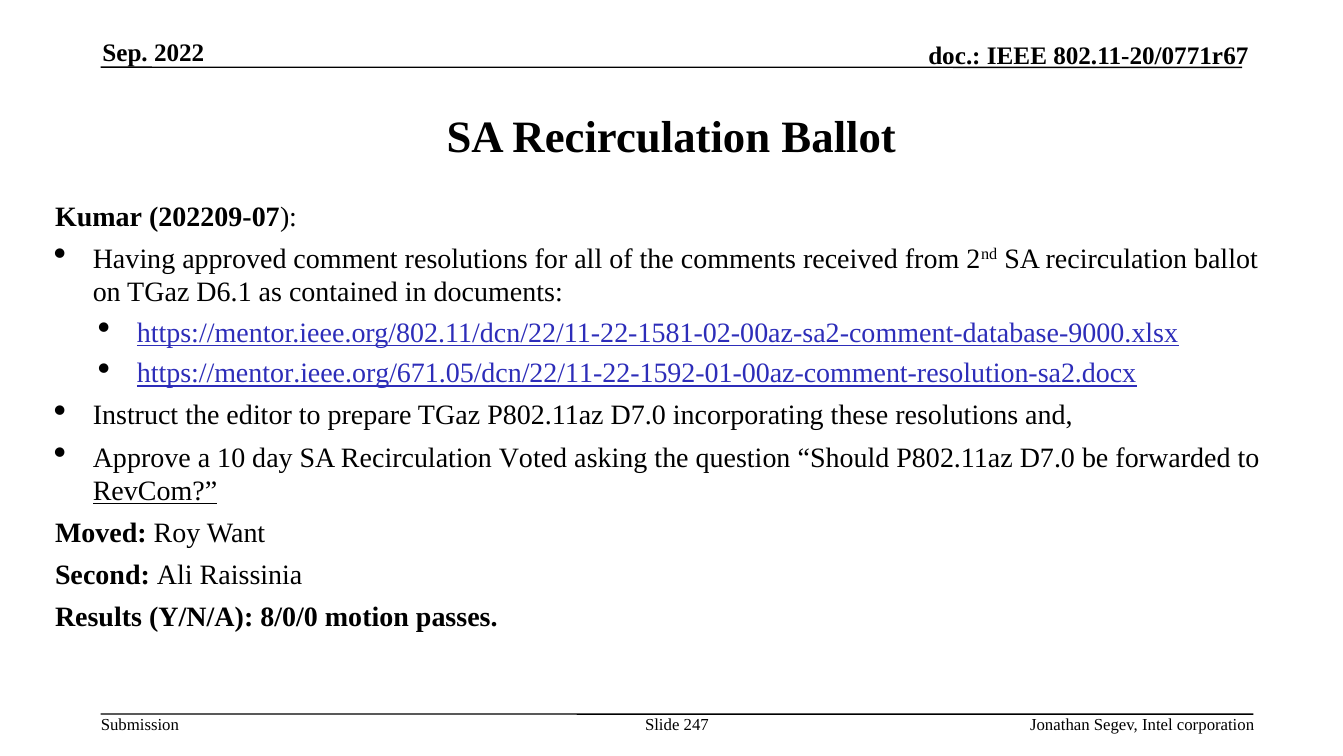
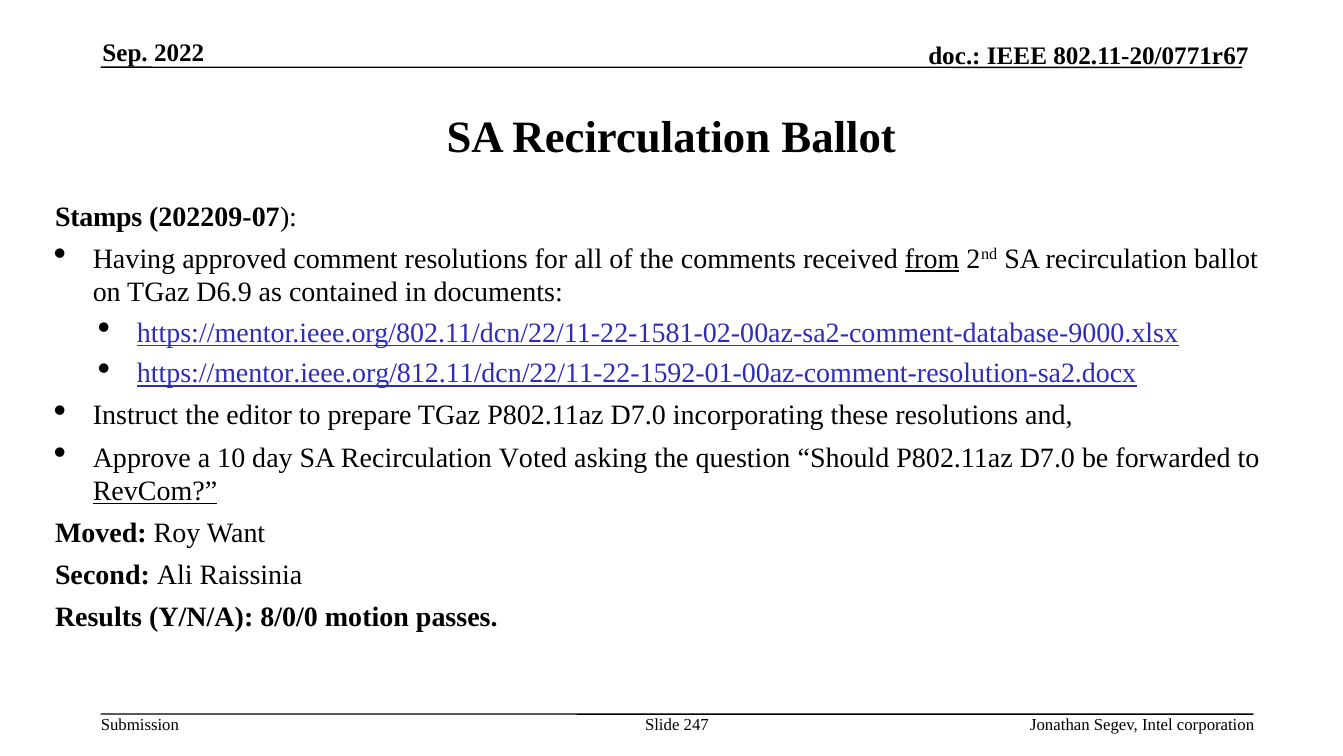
Kumar: Kumar -> Stamps
from underline: none -> present
D6.1: D6.1 -> D6.9
https://mentor.ieee.org/671.05/dcn/22/11-22-1592-01-00az-comment-resolution-sa2.docx: https://mentor.ieee.org/671.05/dcn/22/11-22-1592-01-00az-comment-resolution-sa2.docx -> https://mentor.ieee.org/812.11/dcn/22/11-22-1592-01-00az-comment-resolution-sa2.docx
